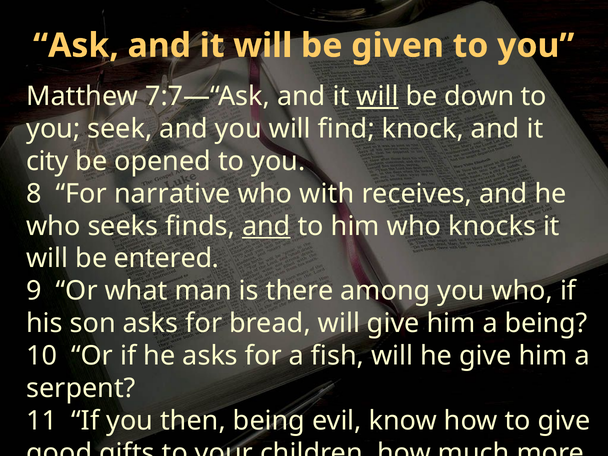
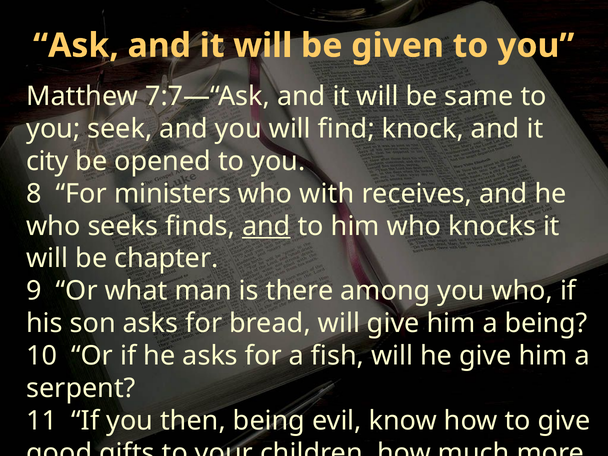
will at (377, 96) underline: present -> none
down: down -> same
narrative: narrative -> ministers
entered: entered -> chapter
